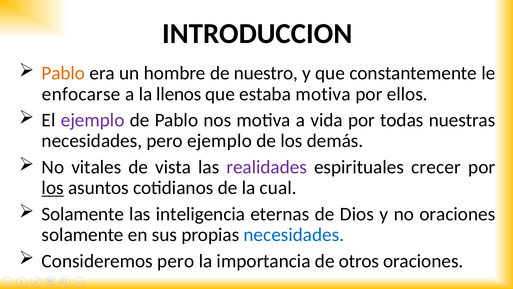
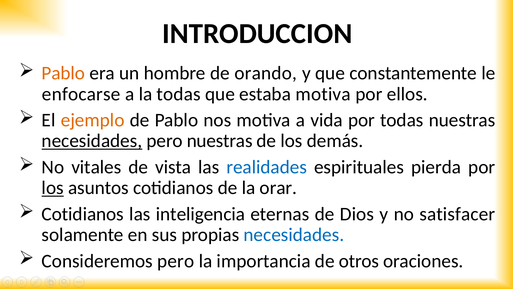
nuestro: nuestro -> orando
la llenos: llenos -> todas
ejemplo at (93, 120) colour: purple -> orange
necesidades at (92, 141) underline: none -> present
pero ejemplo: ejemplo -> nuestras
realidades colour: purple -> blue
crecer: crecer -> pierda
cual: cual -> orar
Solamente at (83, 214): Solamente -> Cotidianos
no oraciones: oraciones -> satisfacer
